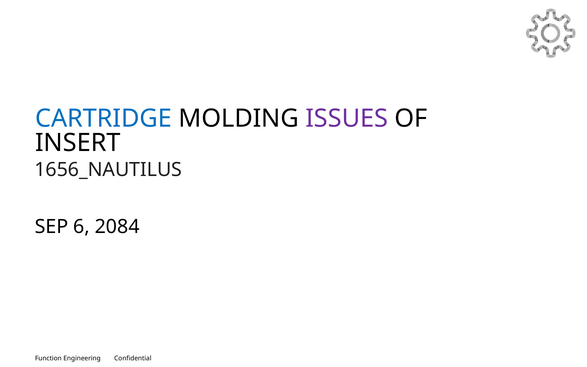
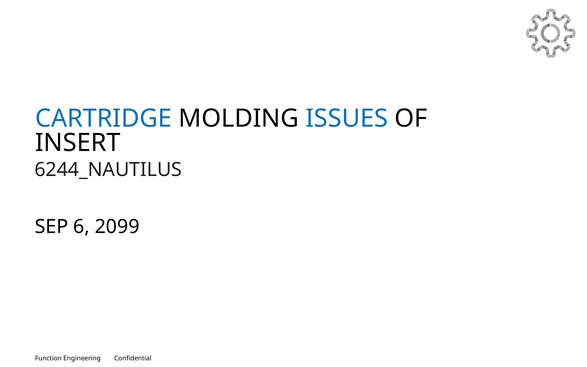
ISSUES colour: purple -> blue
1656_NAUTILUS: 1656_NAUTILUS -> 6244_NAUTILUS
2084: 2084 -> 2099
